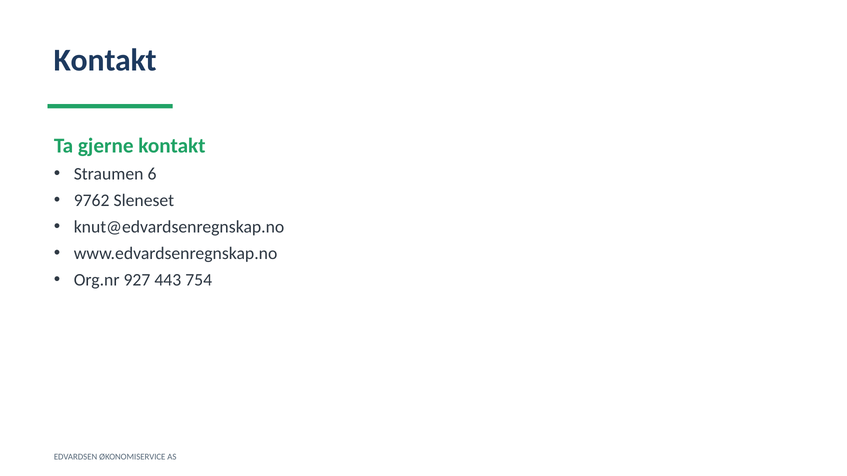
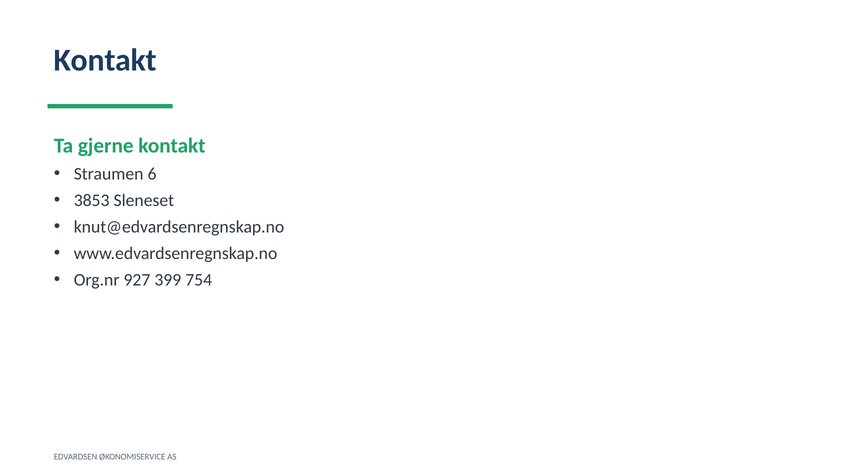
9762: 9762 -> 3853
443: 443 -> 399
